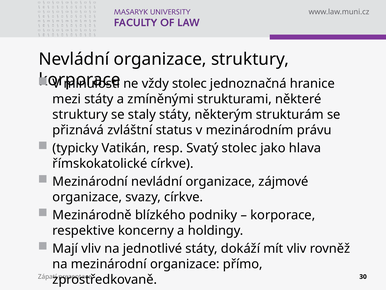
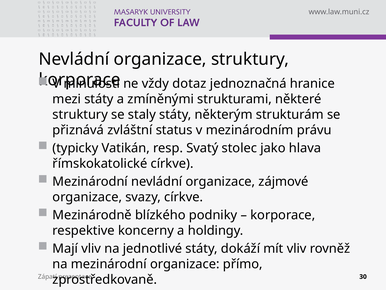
vždy stolec: stolec -> dotaz
